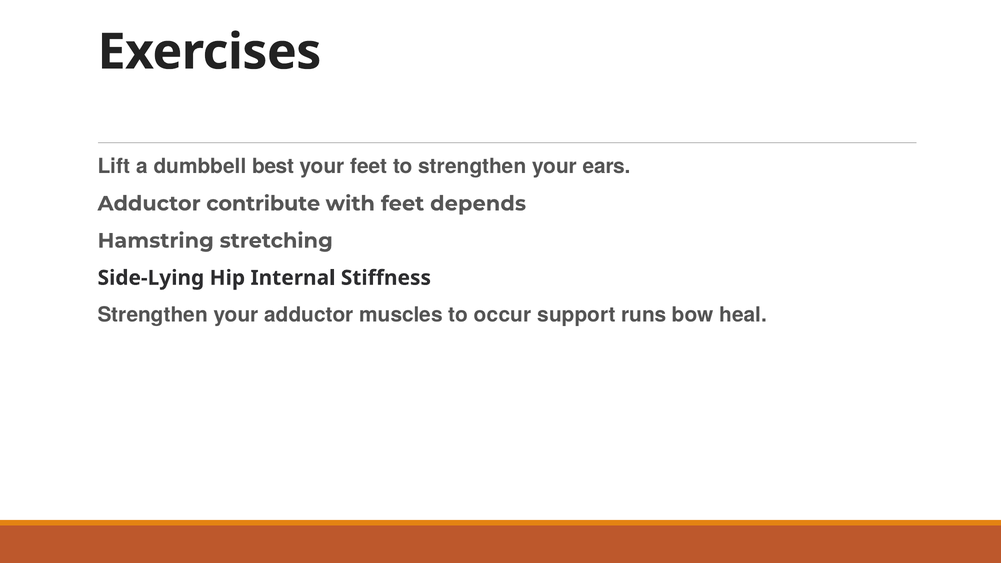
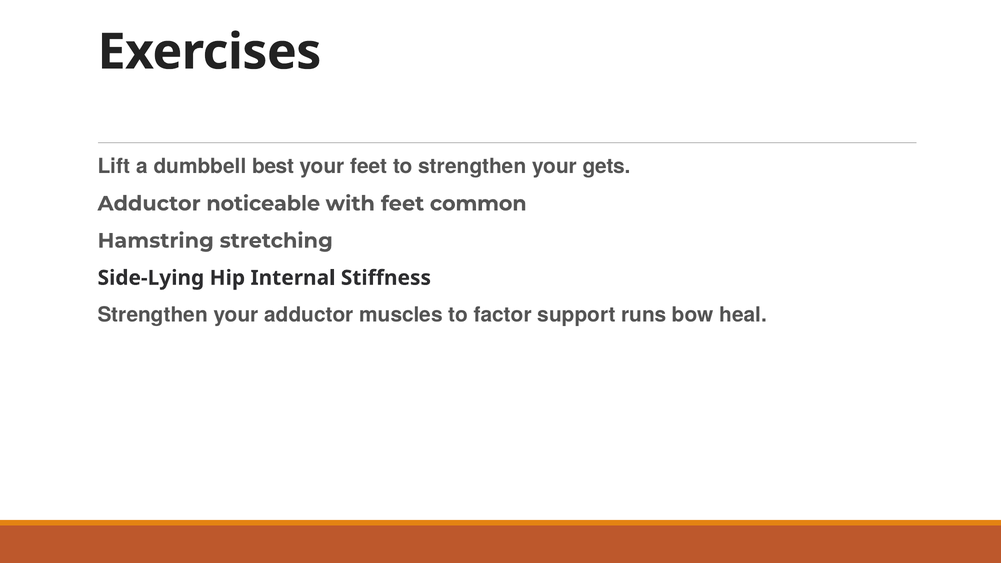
ears: ears -> gets
contribute: contribute -> noticeable
depends: depends -> common
occur: occur -> factor
